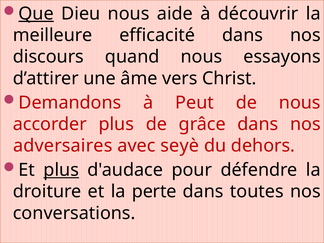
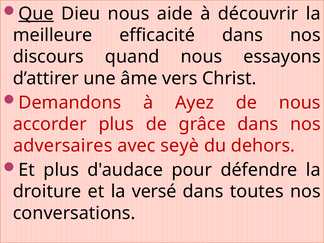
Peut: Peut -> Ayez
plus at (61, 170) underline: present -> none
perte: perte -> versé
